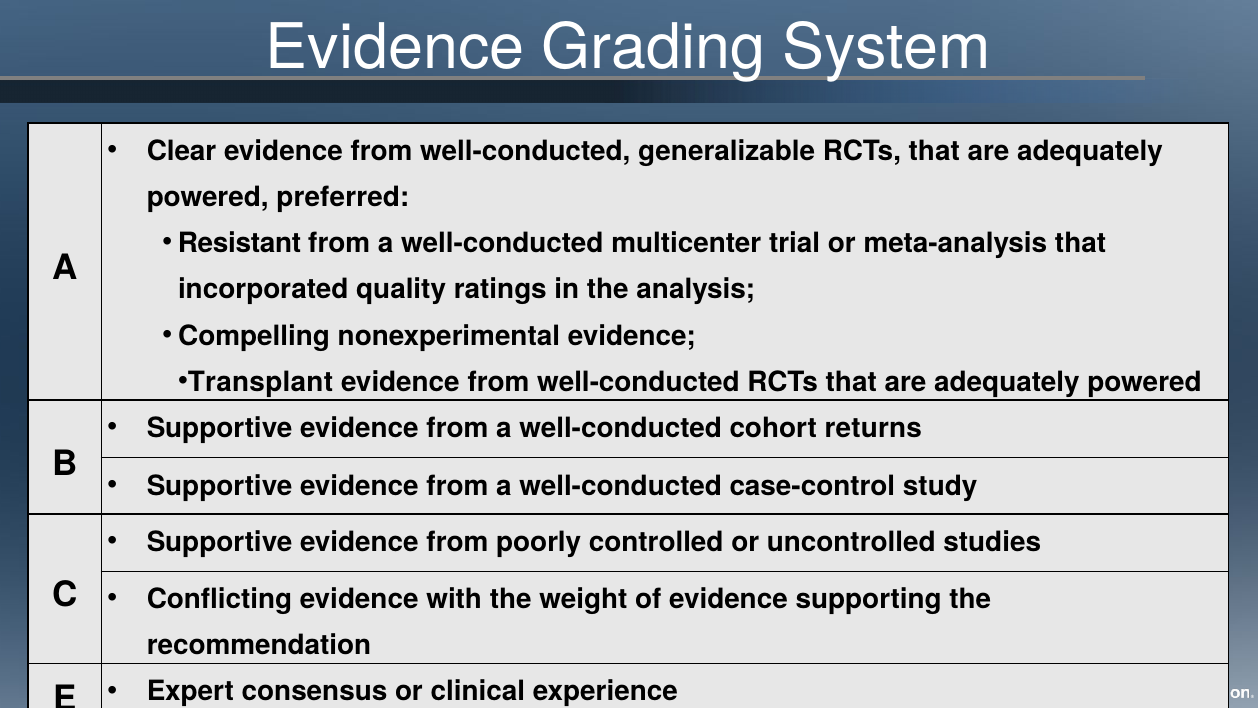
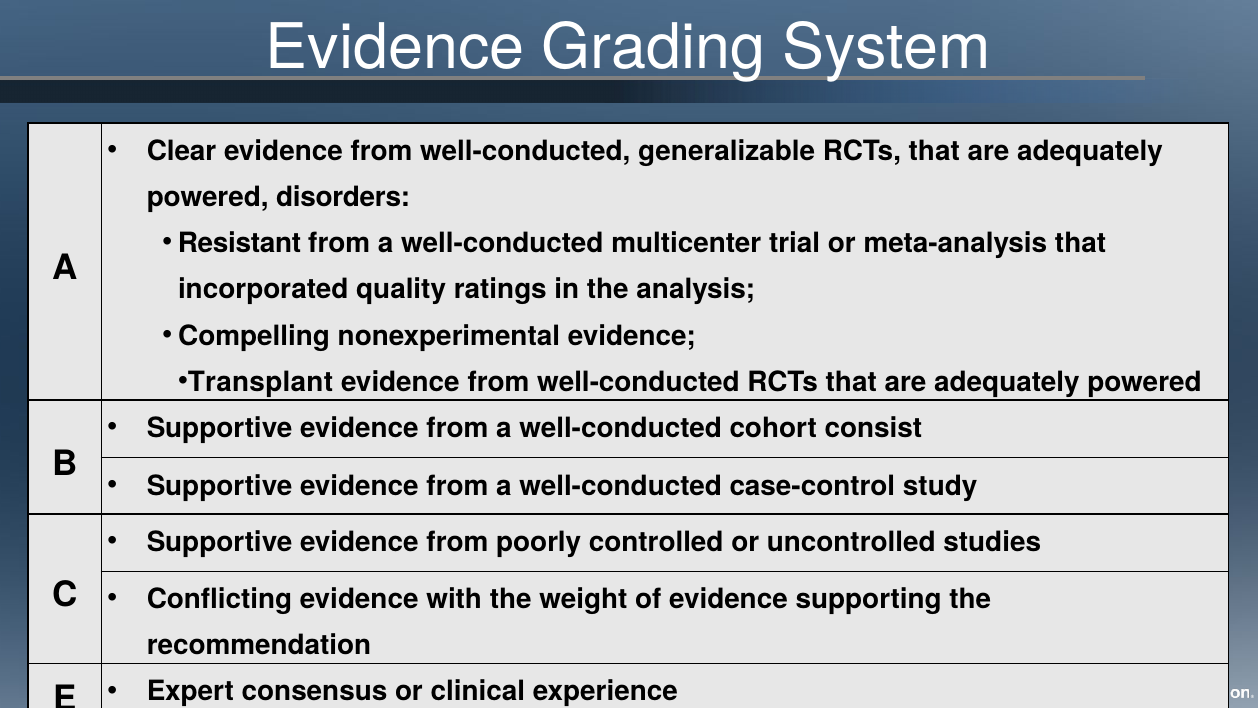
preferred: preferred -> disorders
returns: returns -> consist
